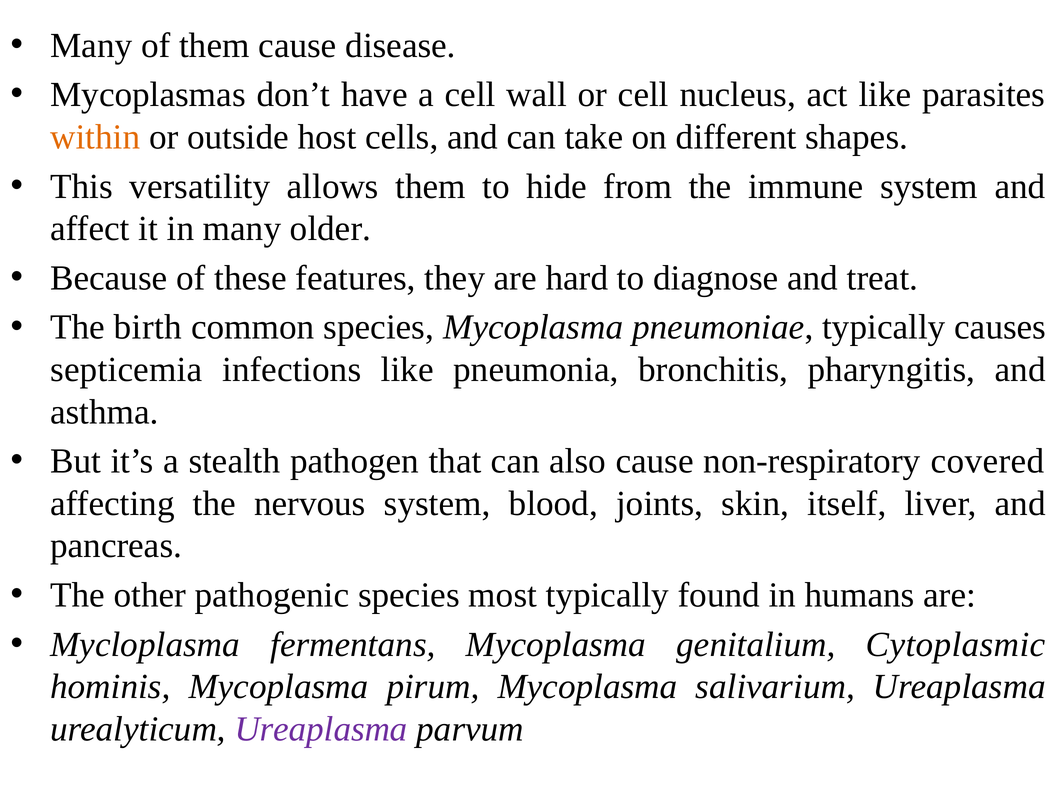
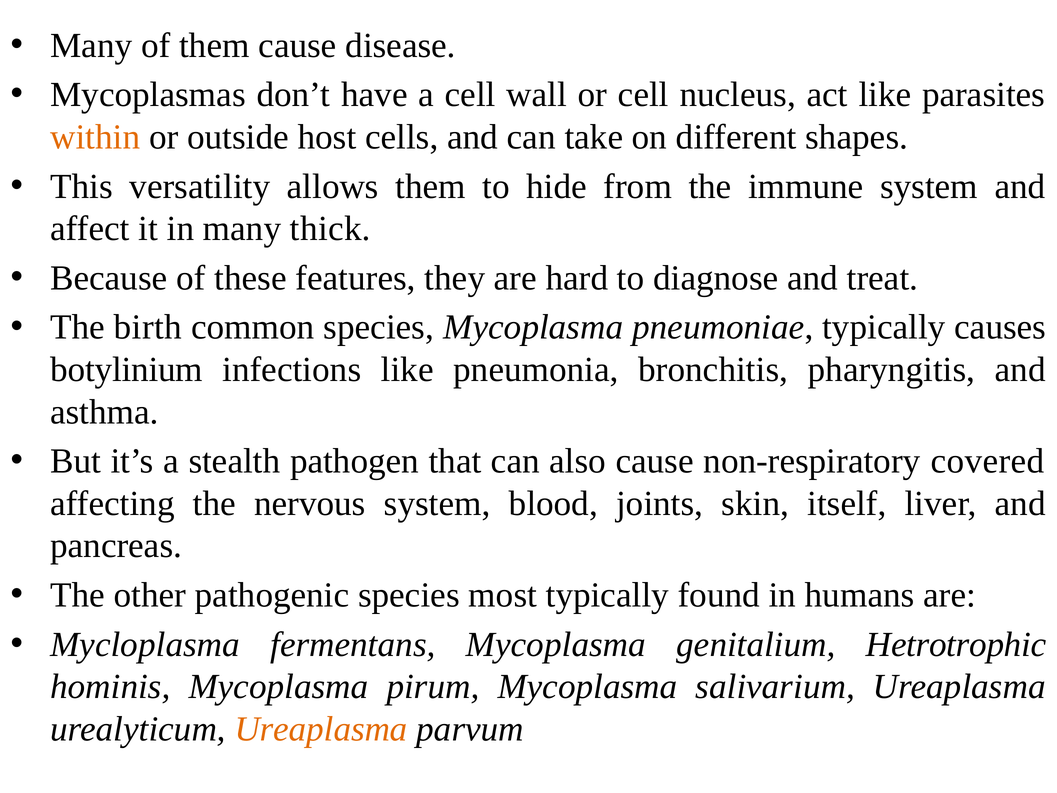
older: older -> thick
septicemia: septicemia -> botylinium
Cytoplasmic: Cytoplasmic -> Hetrotrophic
Ureaplasma at (321, 729) colour: purple -> orange
